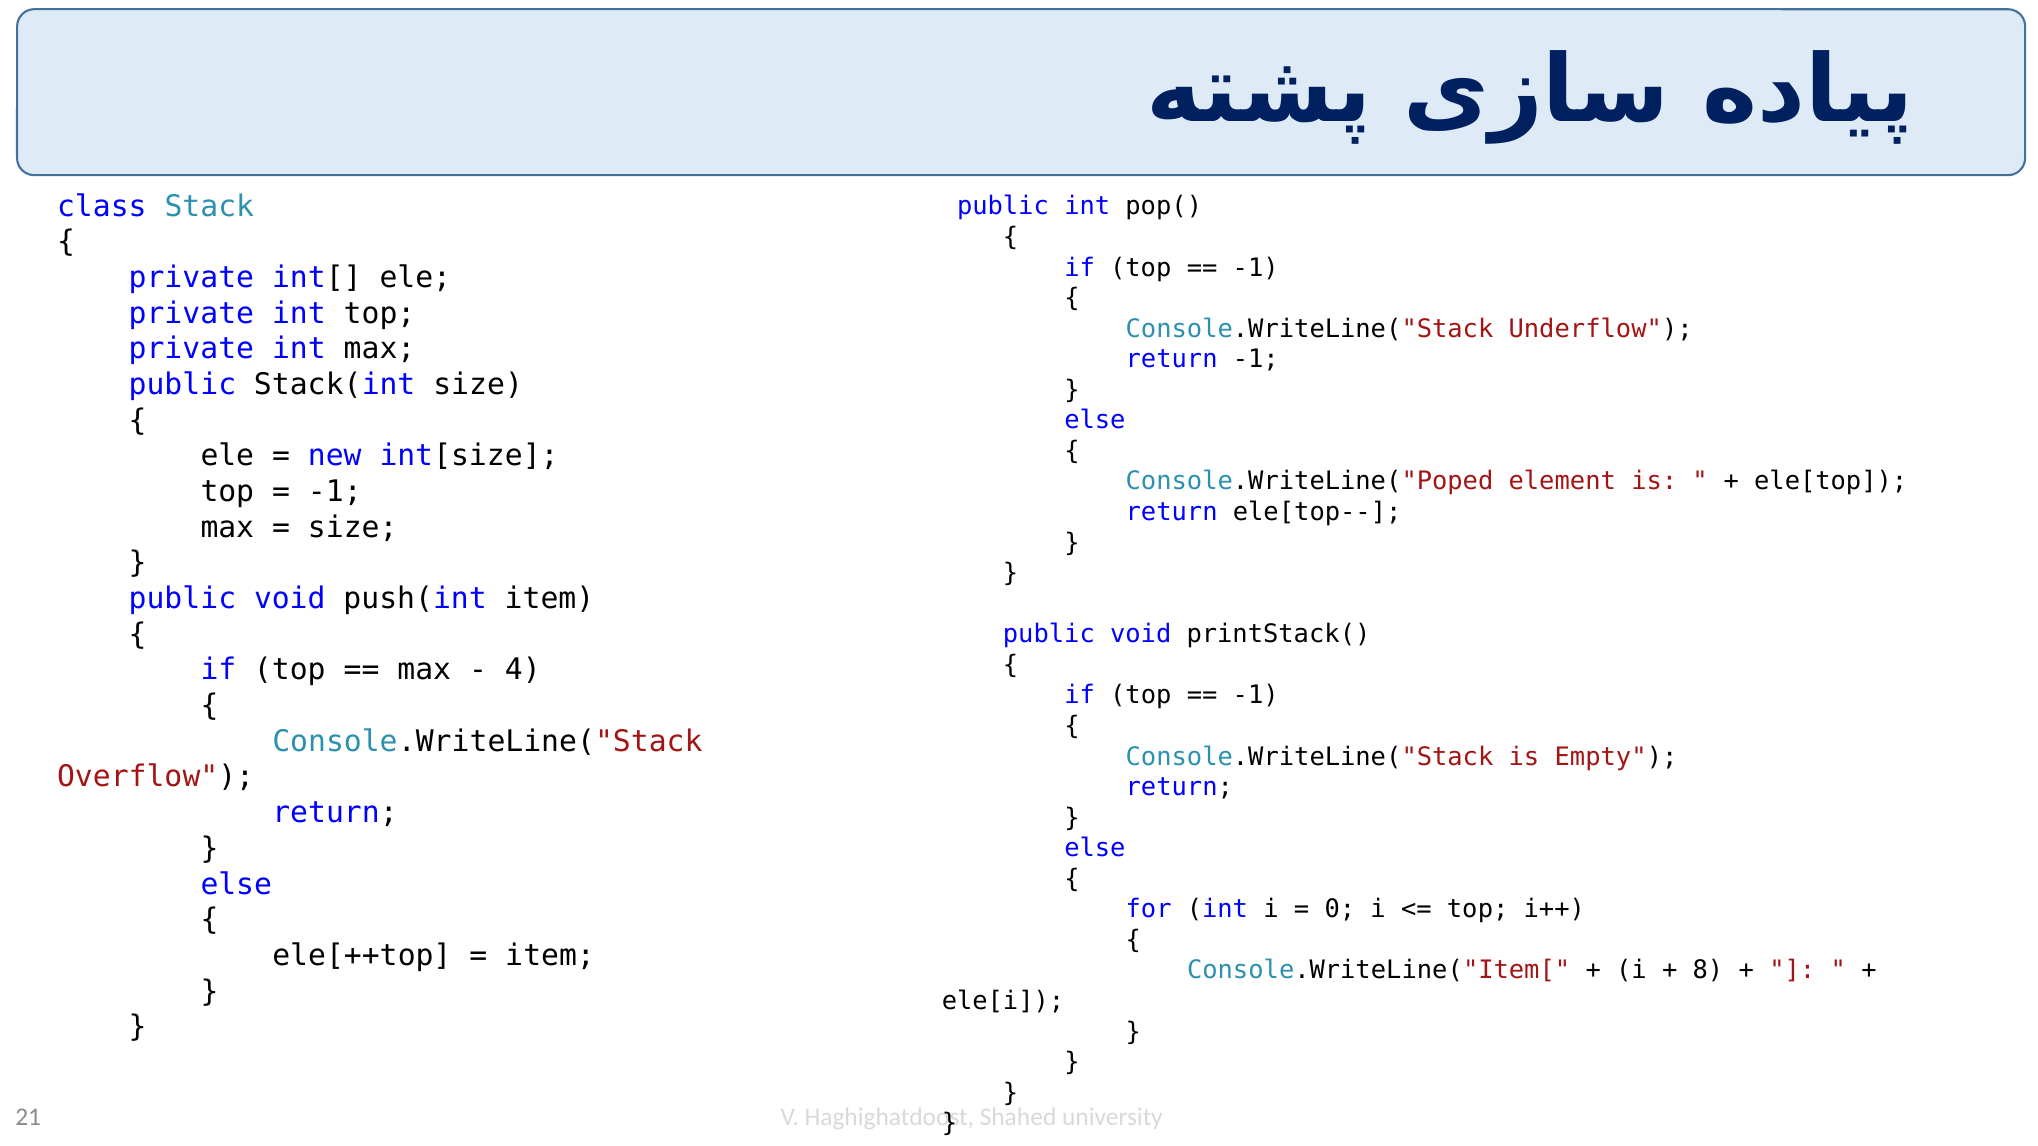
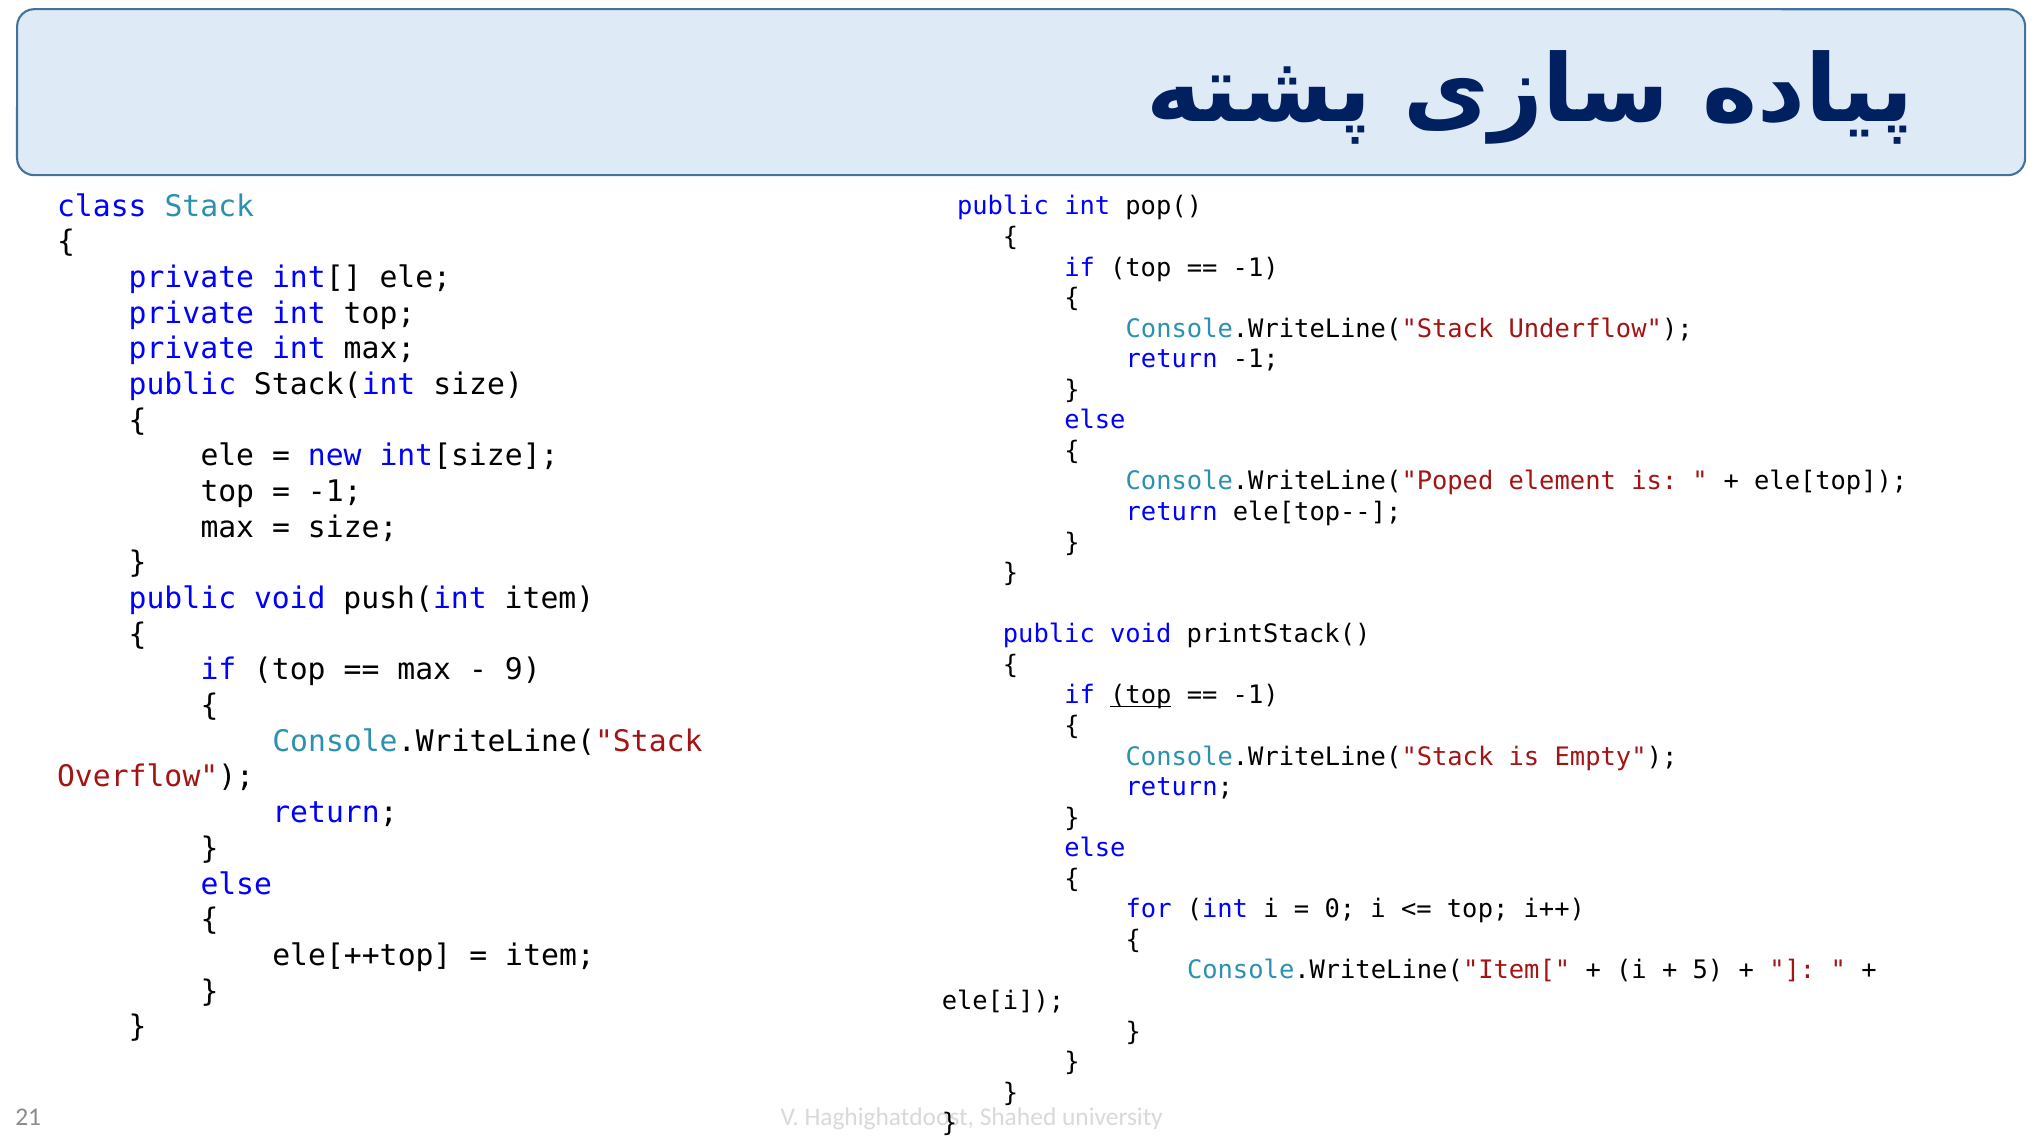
4: 4 -> 9
top at (1141, 696) underline: none -> present
8: 8 -> 5
